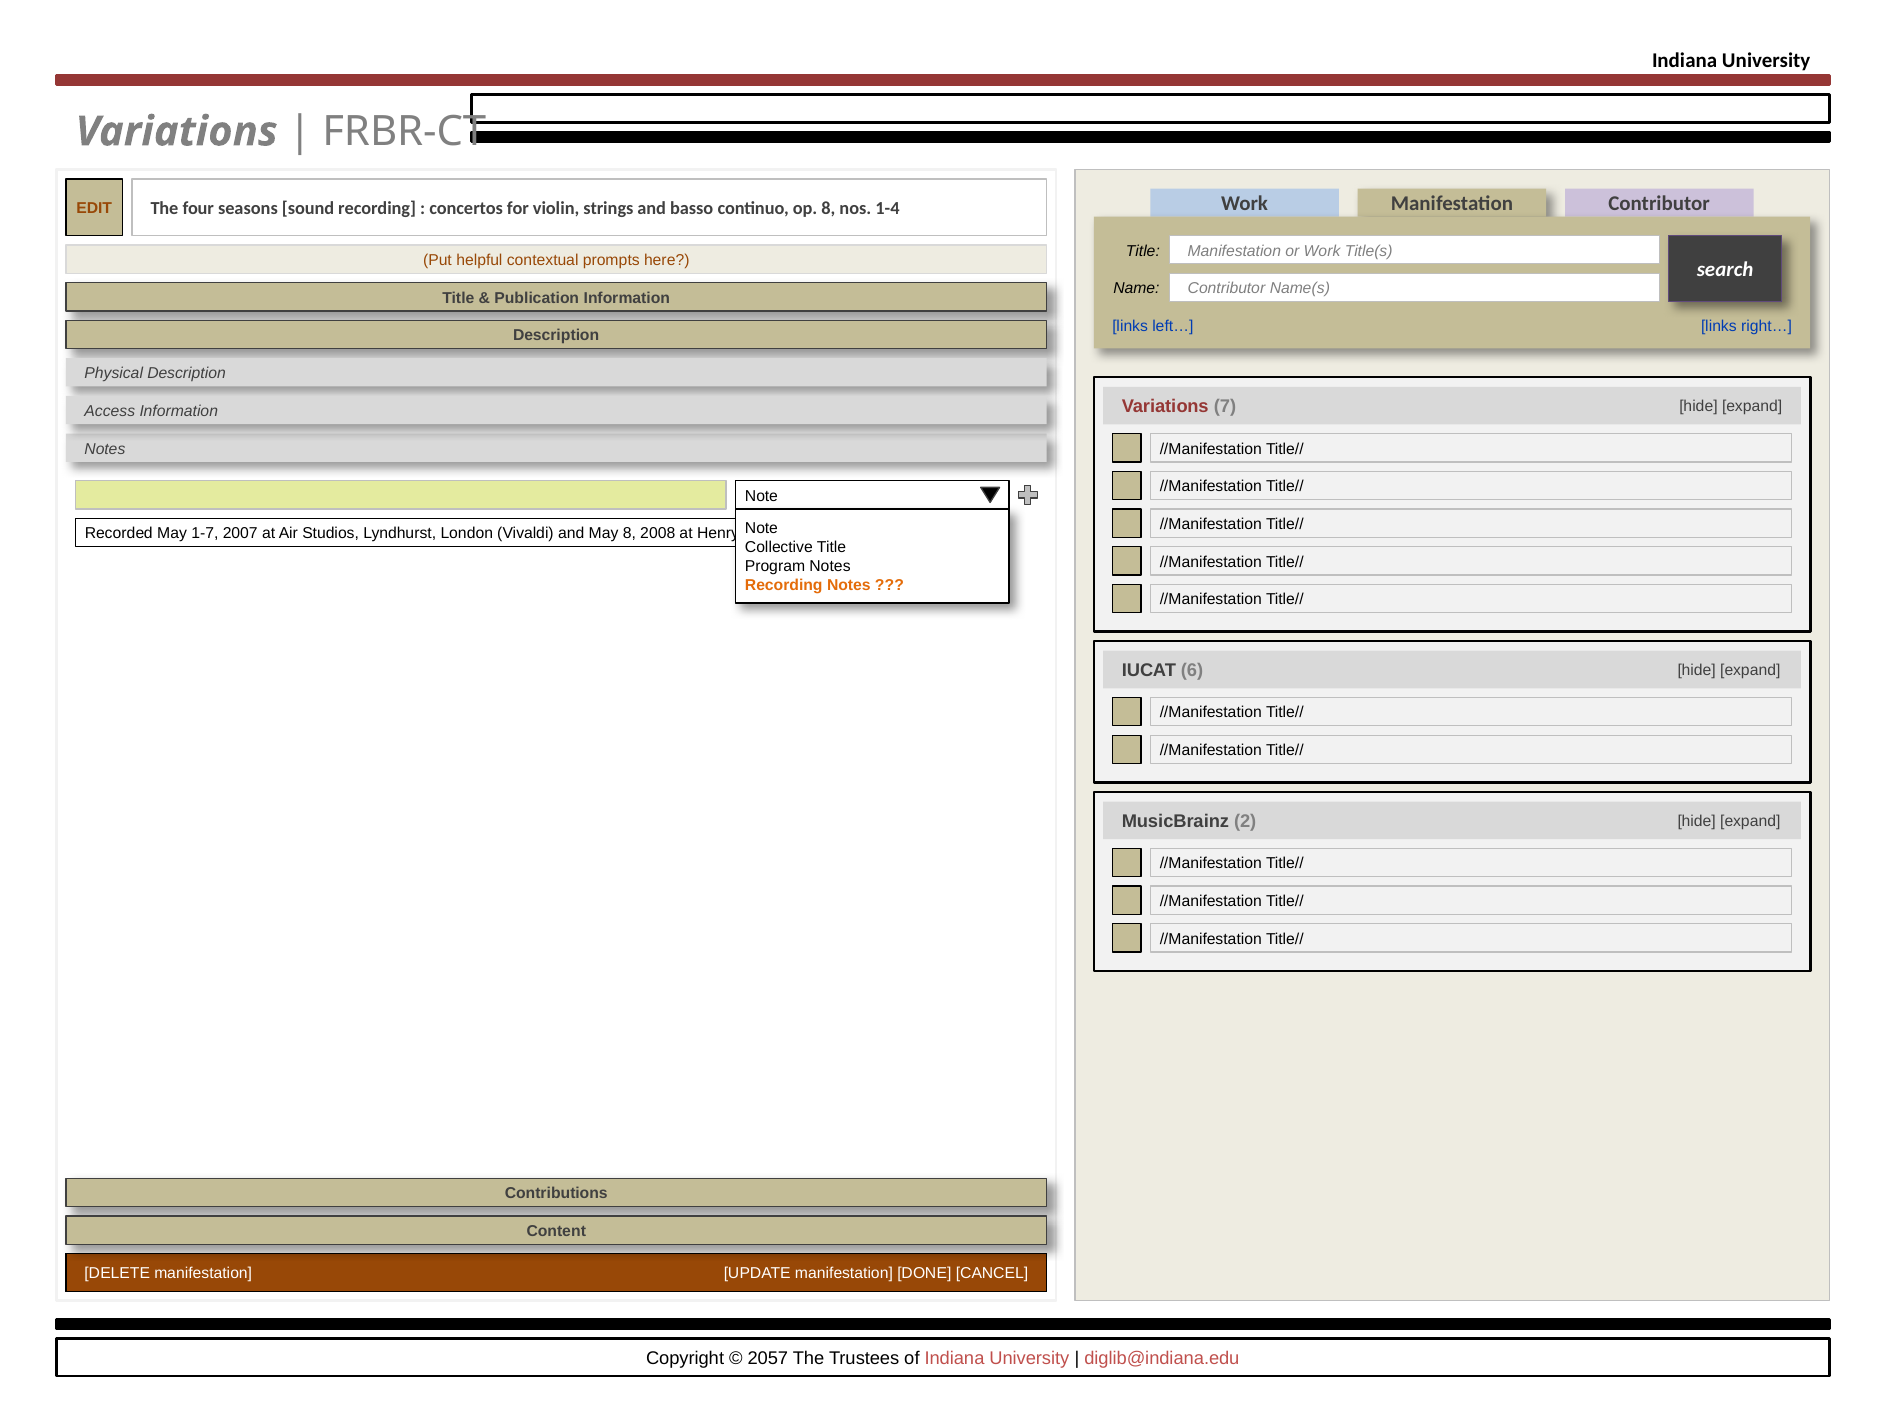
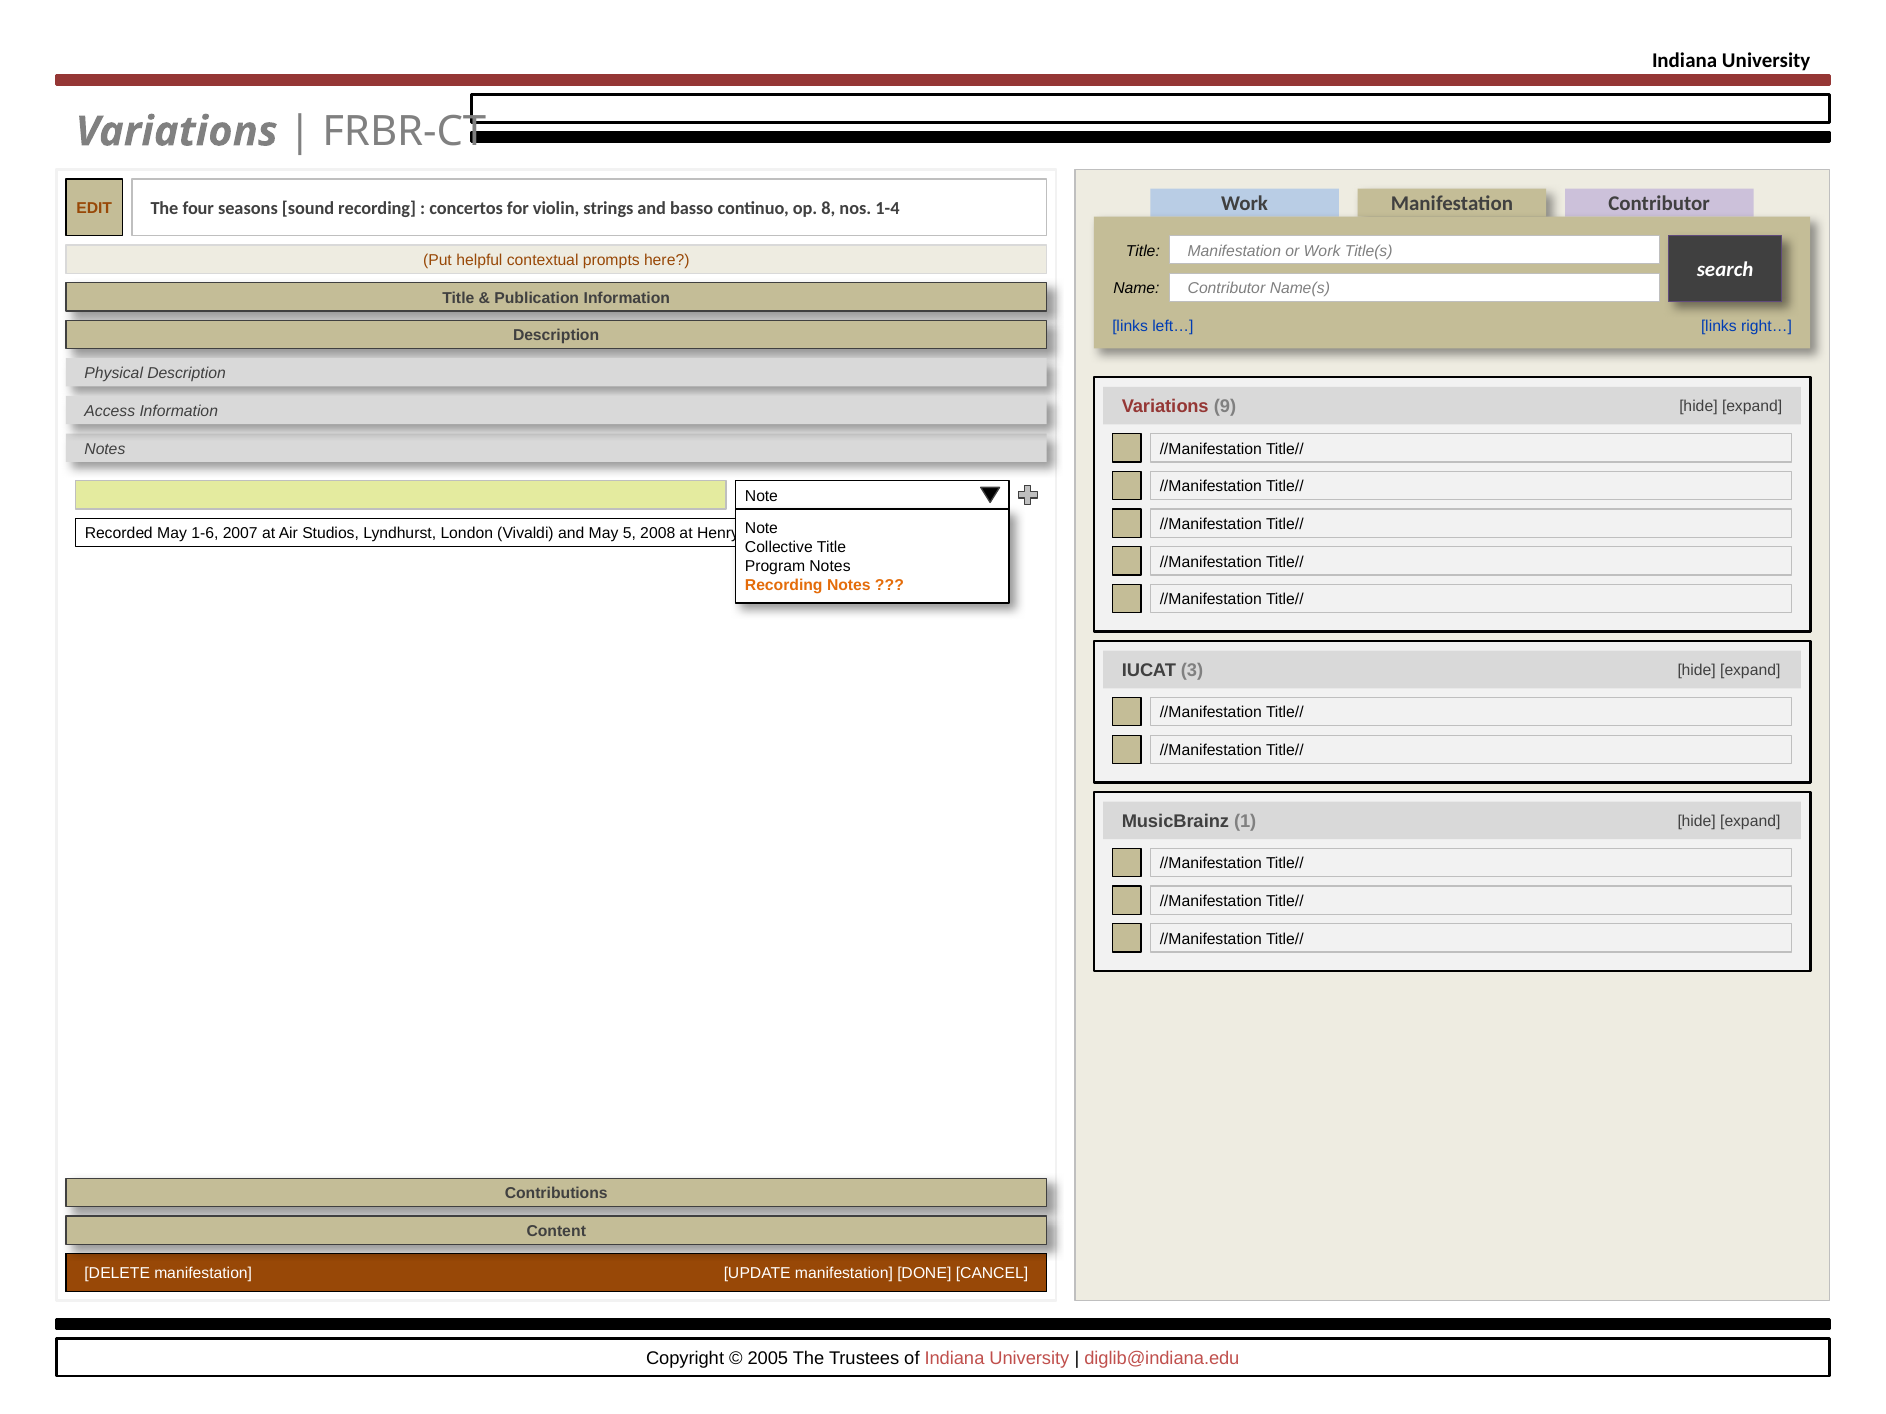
7: 7 -> 9
1-7: 1-7 -> 1-6
May 8: 8 -> 5
6: 6 -> 3
2: 2 -> 1
2057: 2057 -> 2005
